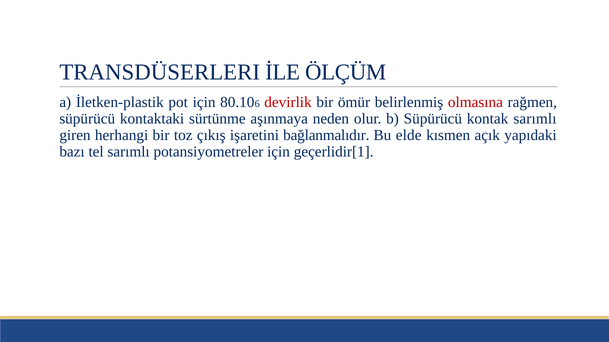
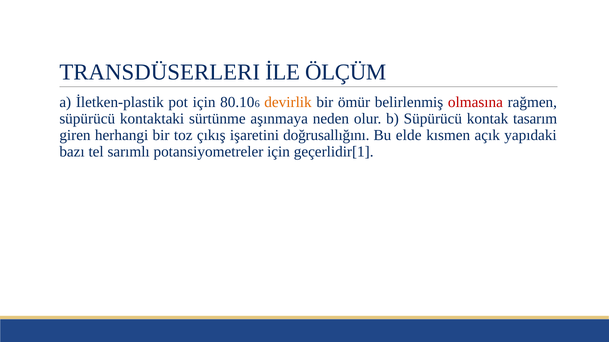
devirlik colour: red -> orange
kontak sarımlı: sarımlı -> tasarım
bağlanmalıdır: bağlanmalıdır -> doğrusallığını
